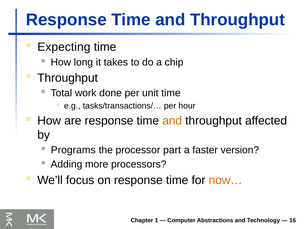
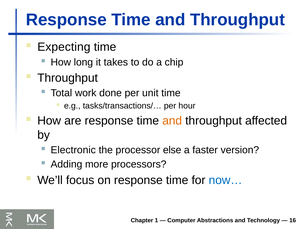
Programs: Programs -> Electronic
part: part -> else
now… colour: orange -> blue
